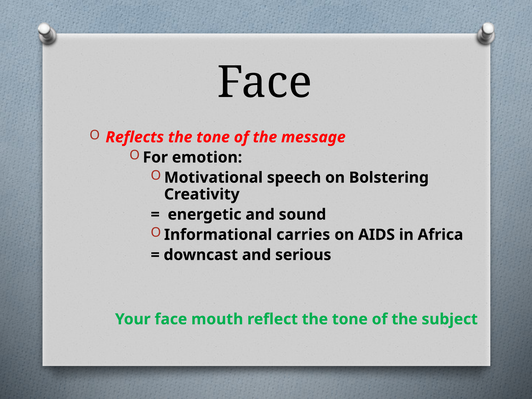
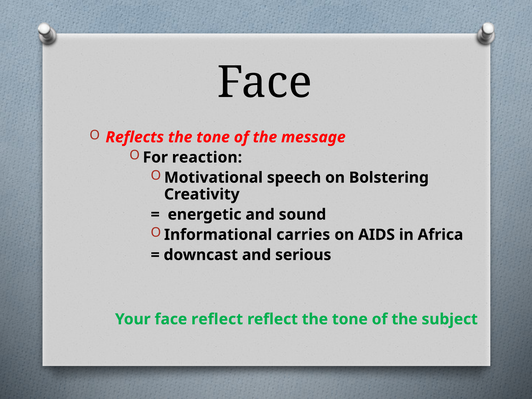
emotion: emotion -> reaction
face mouth: mouth -> reflect
